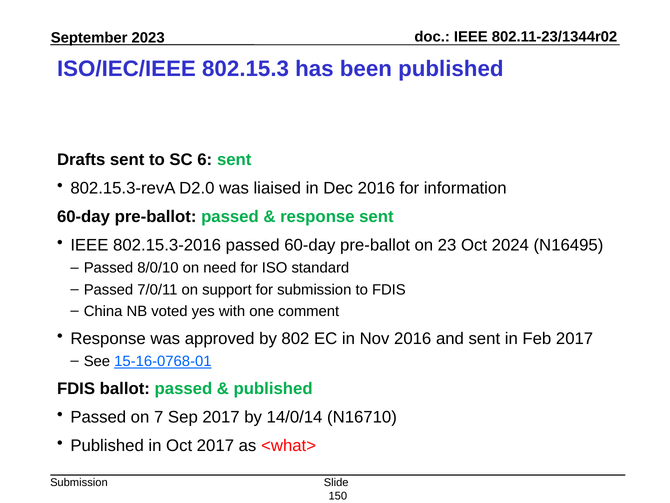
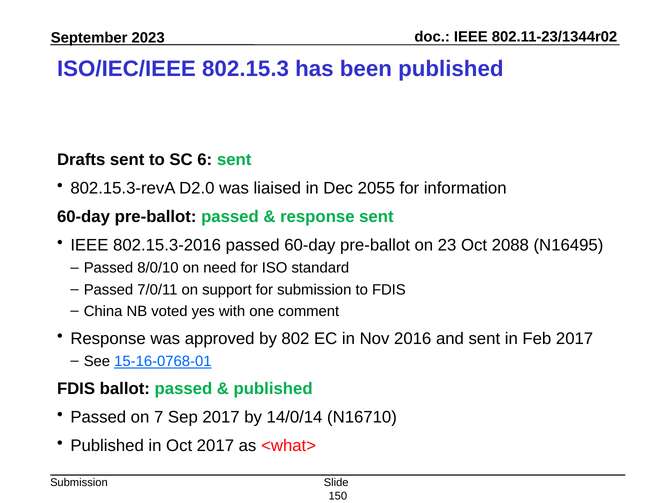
Dec 2016: 2016 -> 2055
2024: 2024 -> 2088
